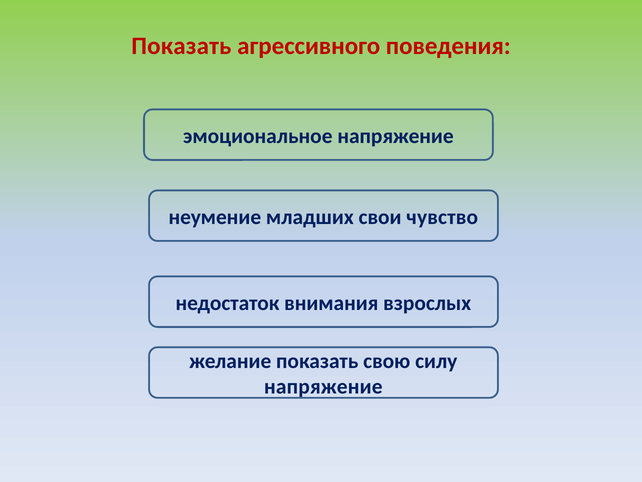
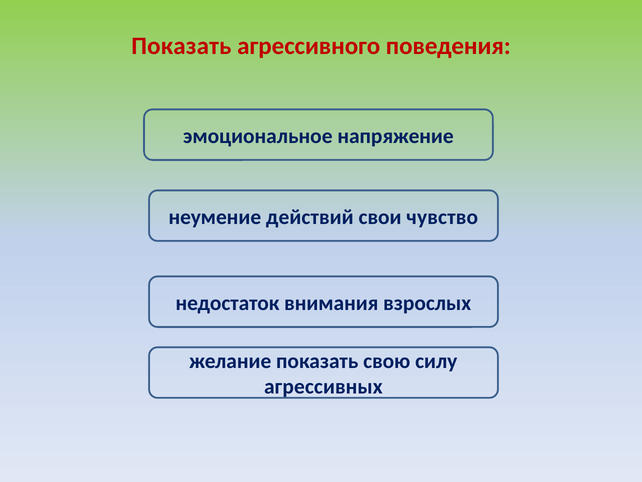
младших: младших -> действий
напряжение at (323, 386): напряжение -> агрессивных
